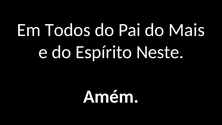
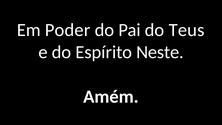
Todos: Todos -> Poder
Mais: Mais -> Teus
